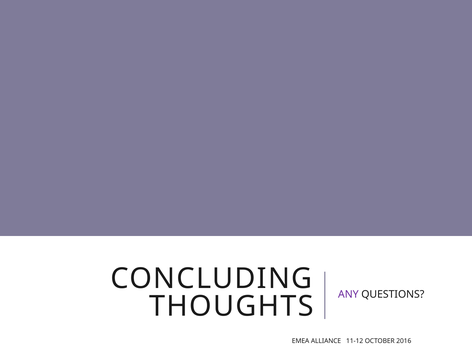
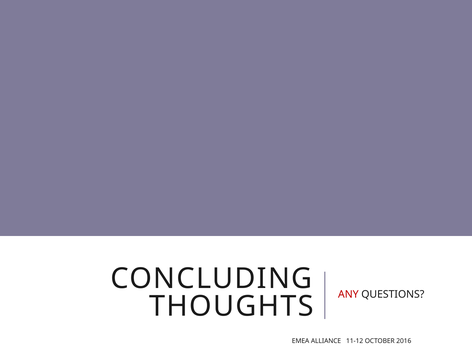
ANY colour: purple -> red
